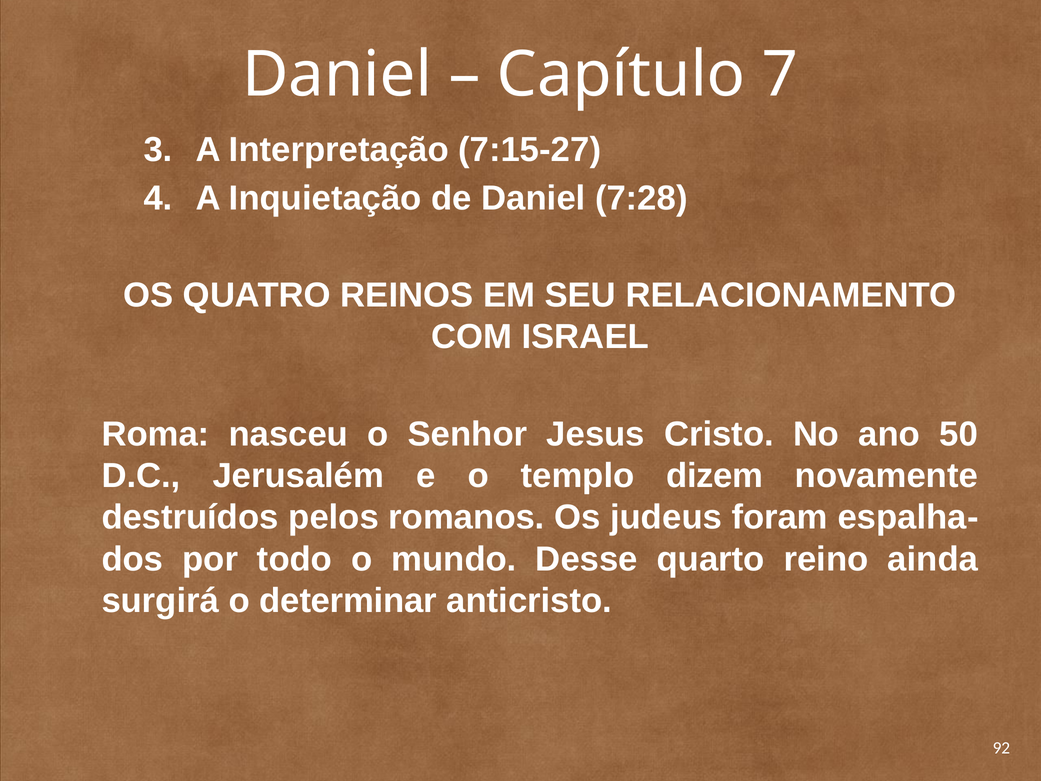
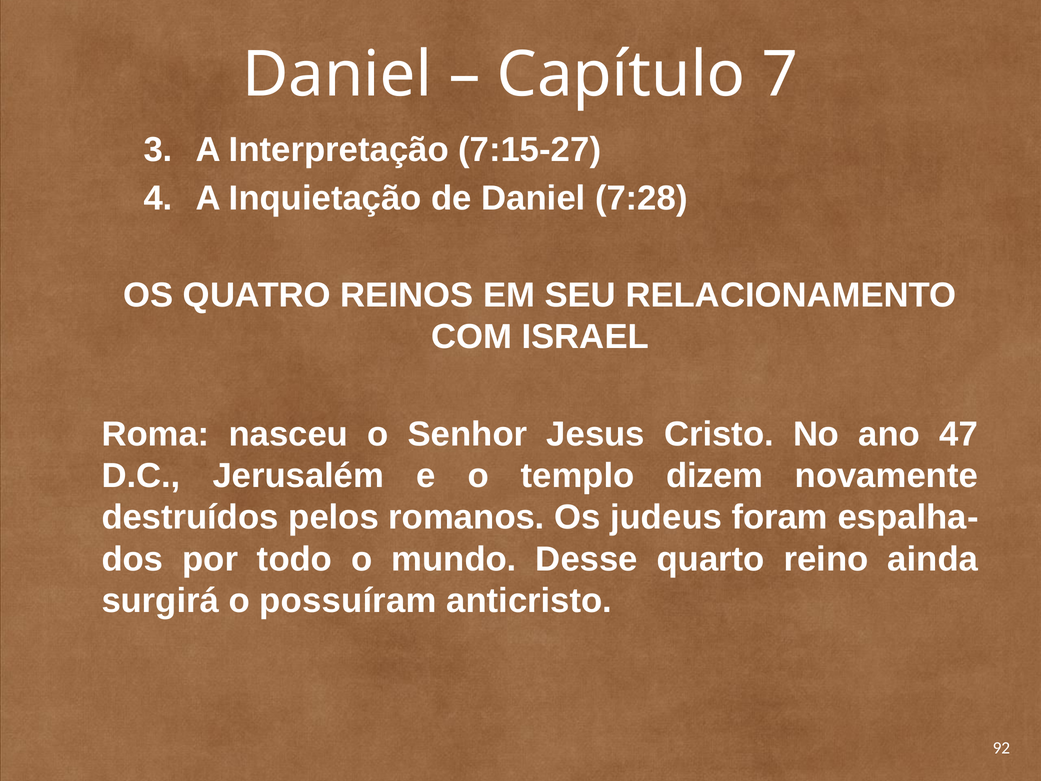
50: 50 -> 47
determinar: determinar -> possuíram
